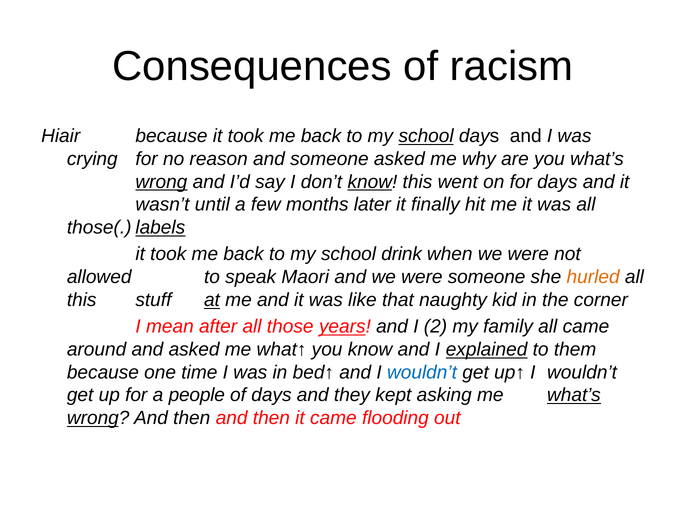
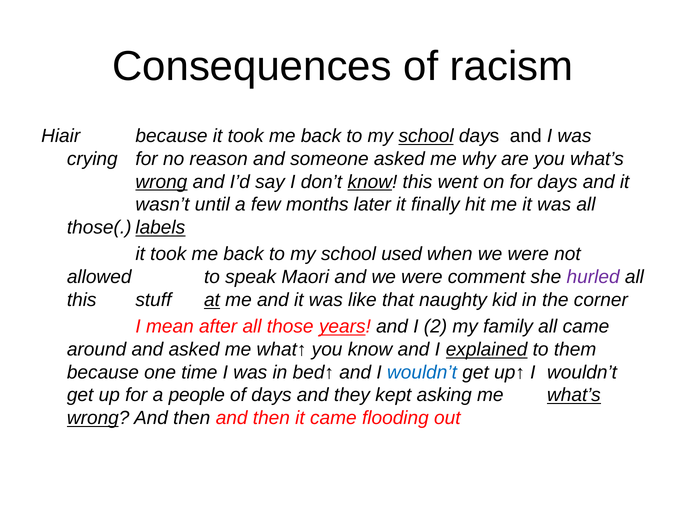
drink: drink -> used
were someone: someone -> comment
hurled colour: orange -> purple
